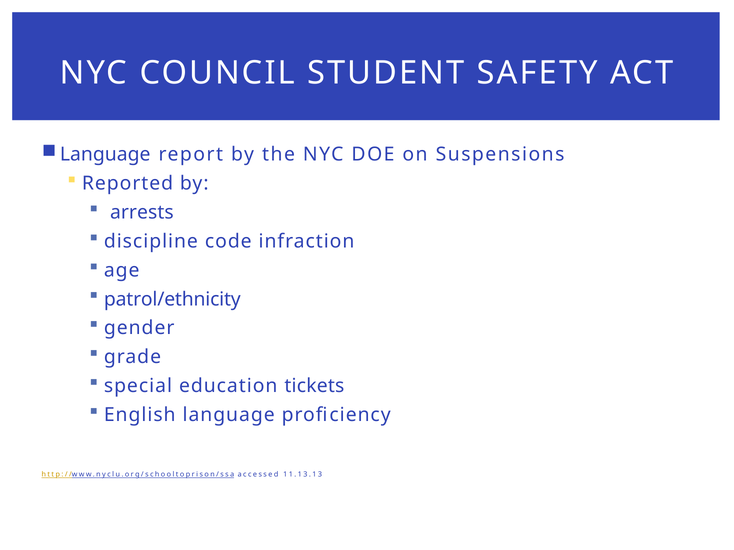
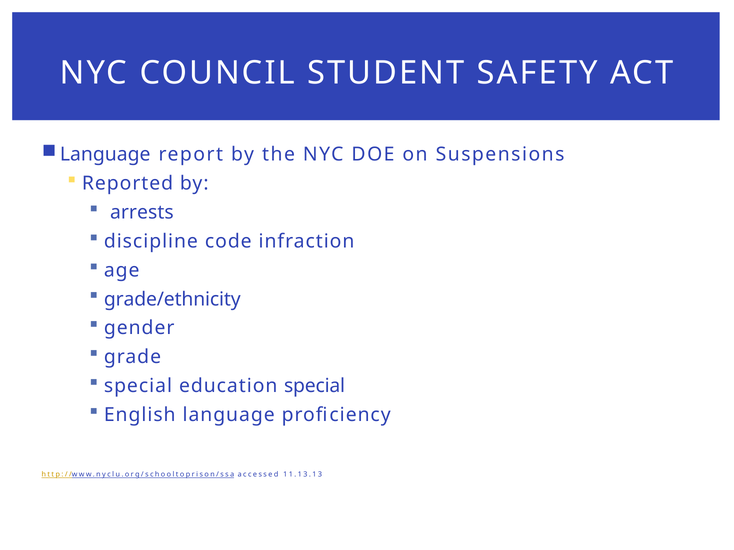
patrol/ethnicity: patrol/ethnicity -> grade/ethnicity
education tickets: tickets -> special
